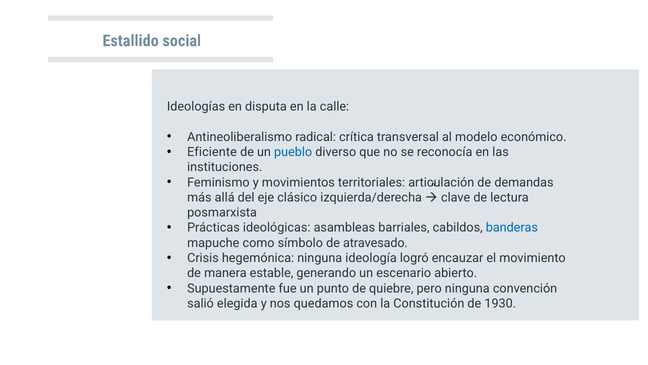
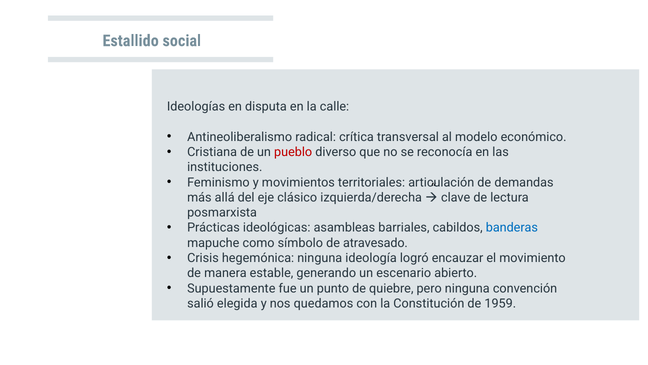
Eficiente: Eficiente -> Cristiana
pueblo colour: blue -> red
1930: 1930 -> 1959
